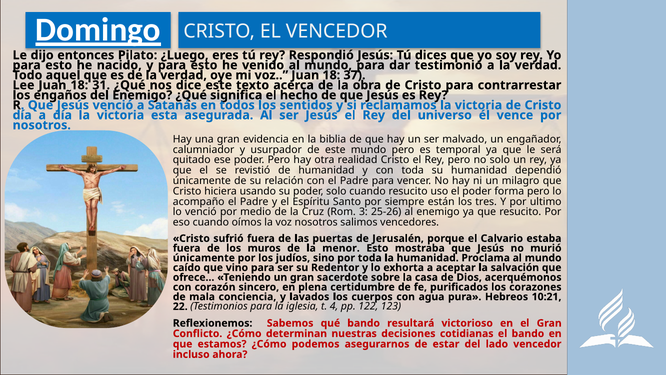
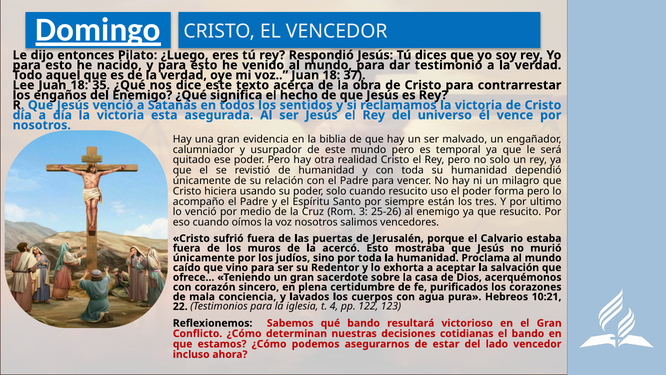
31: 31 -> 35
menor: menor -> acercó
